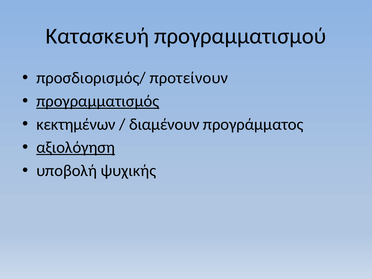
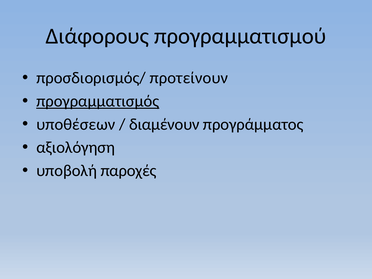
Κατασκευή: Κατασκευή -> Διάφορους
κεκτημένων: κεκτημένων -> υποθέσεων
αξιολόγηση underline: present -> none
ψυχικής: ψυχικής -> παροχές
